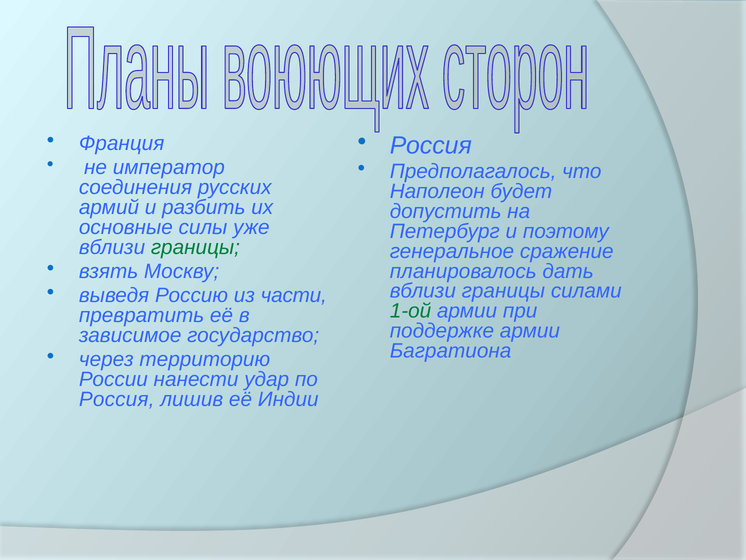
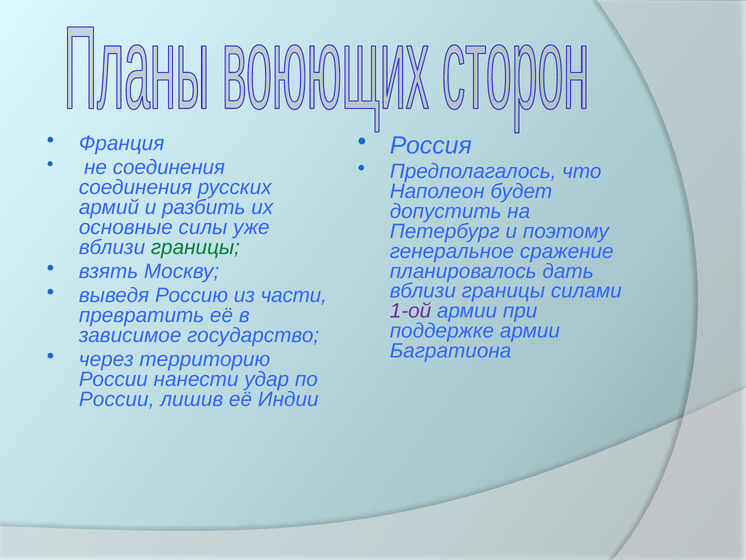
не император: император -> соединения
1-ой colour: green -> purple
Россия at (117, 399): Россия -> России
